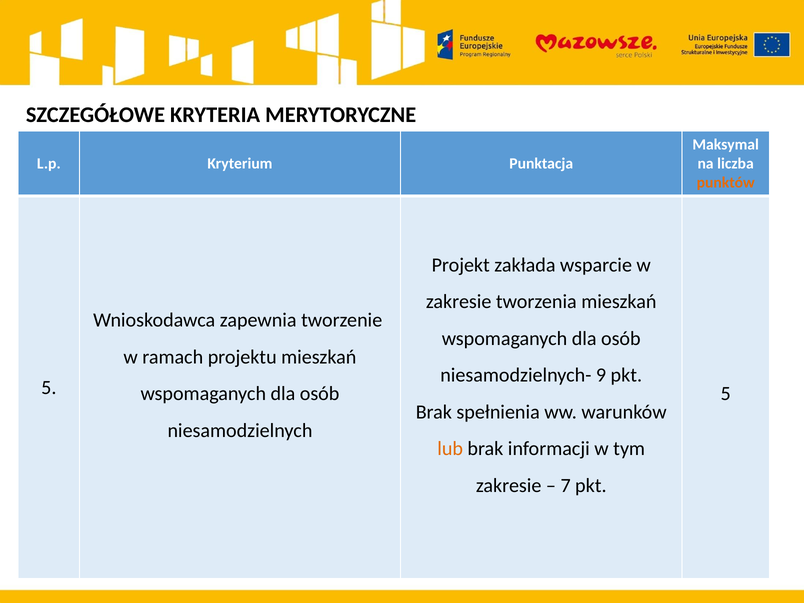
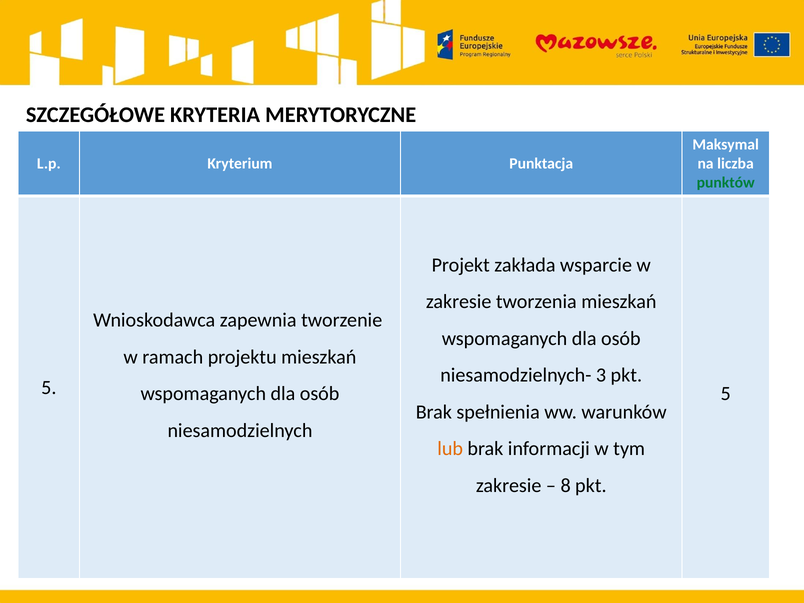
punktów colour: orange -> green
9: 9 -> 3
7: 7 -> 8
